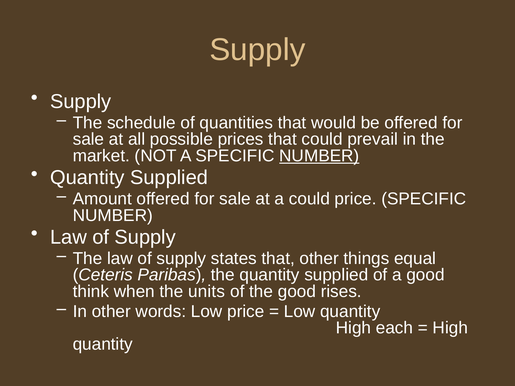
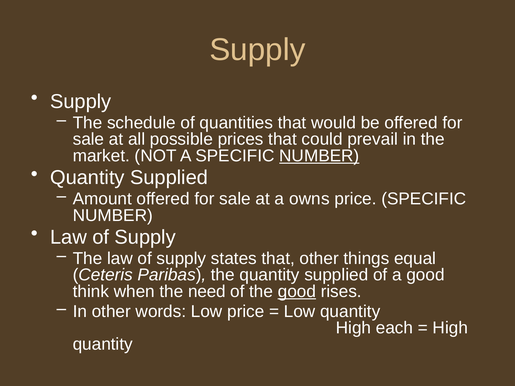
a could: could -> owns
units: units -> need
good at (297, 292) underline: none -> present
